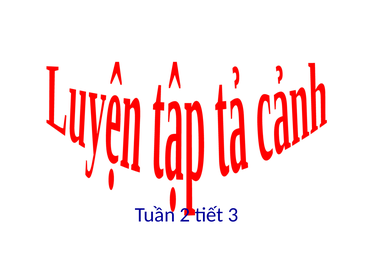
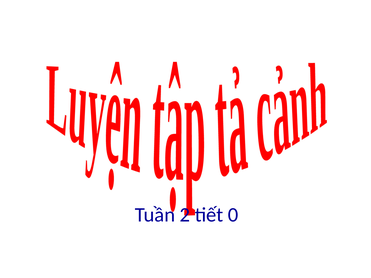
3: 3 -> 0
